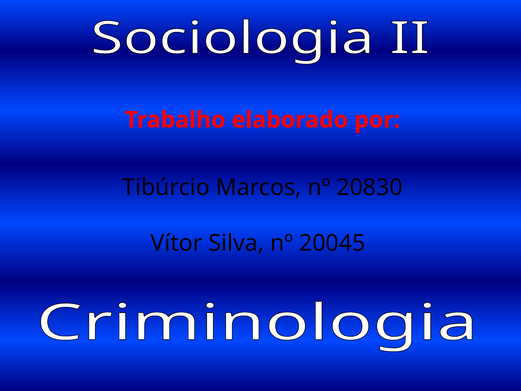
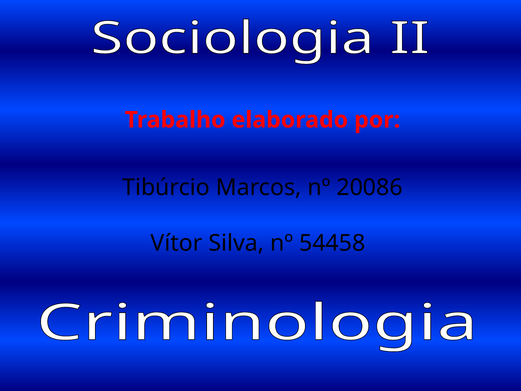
20830: 20830 -> 20086
20045: 20045 -> 54458
